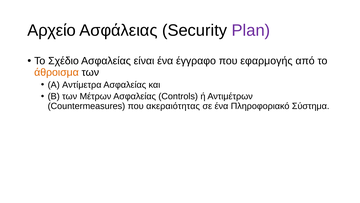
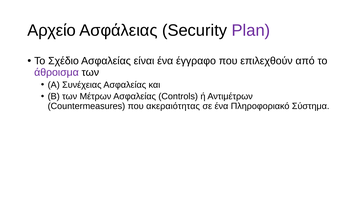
εφαρμογής: εφαρμογής -> επιλεχθούν
άθροισμα colour: orange -> purple
Αντίμετρα: Αντίμετρα -> Συνέχειας
